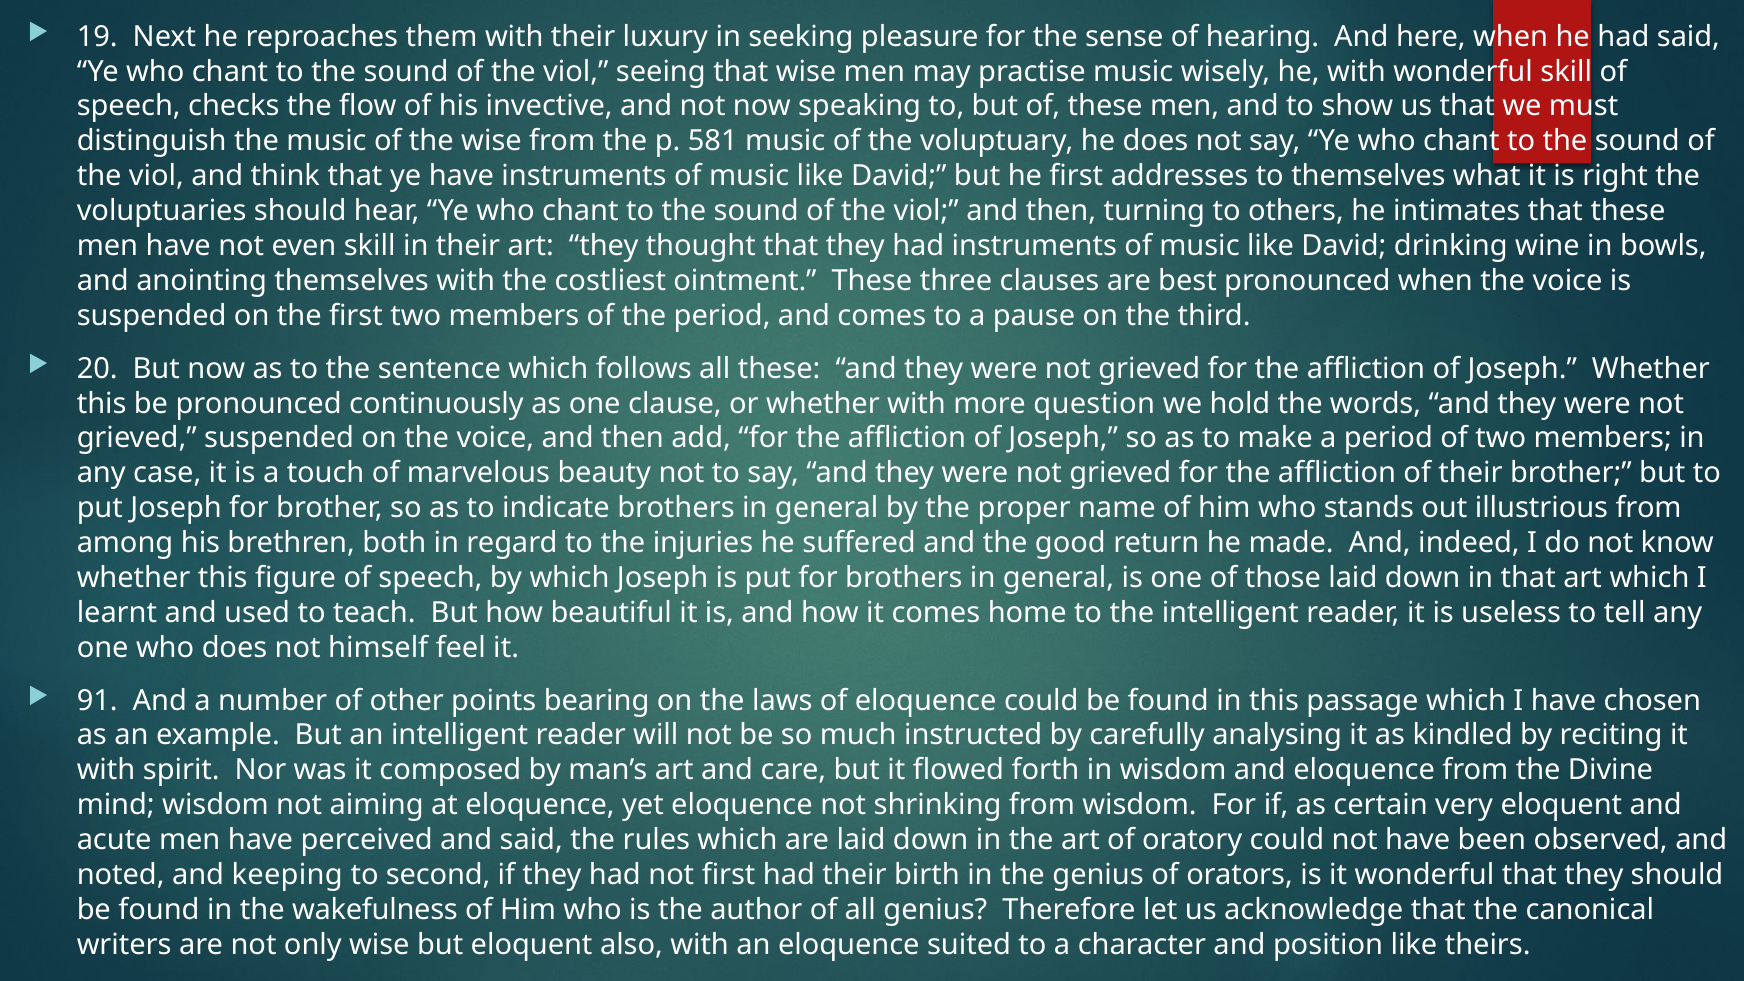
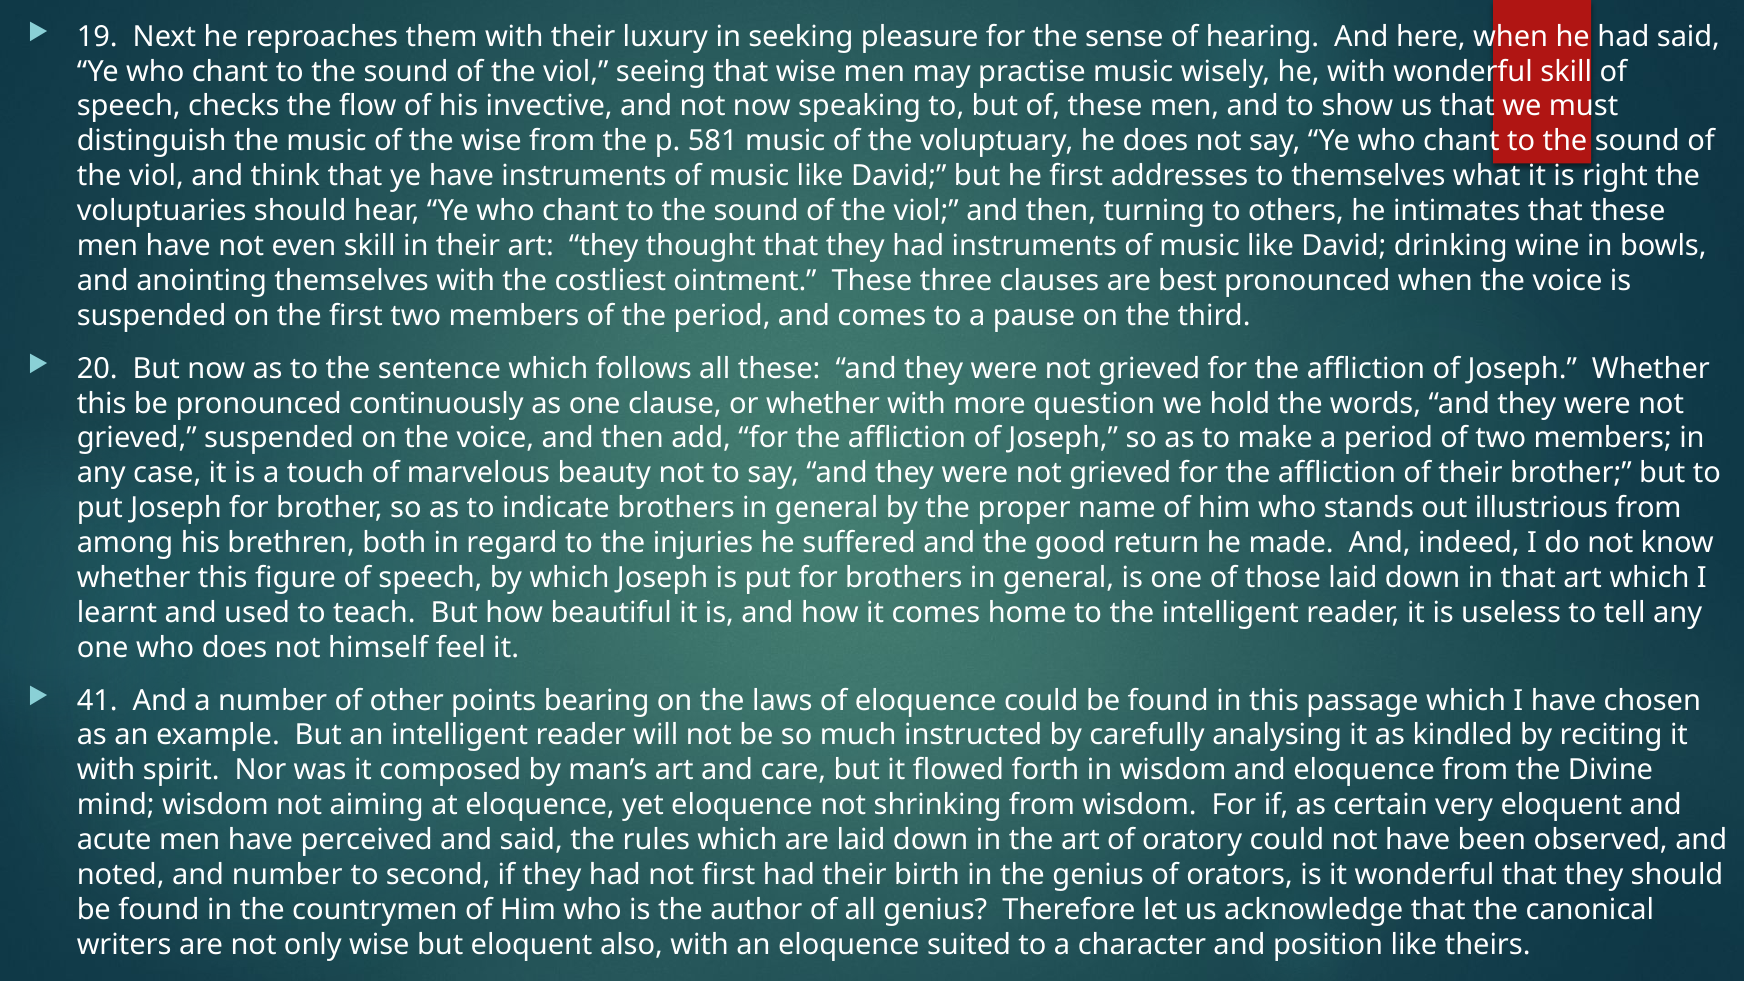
91: 91 -> 41
and keeping: keeping -> number
wakefulness: wakefulness -> countrymen
